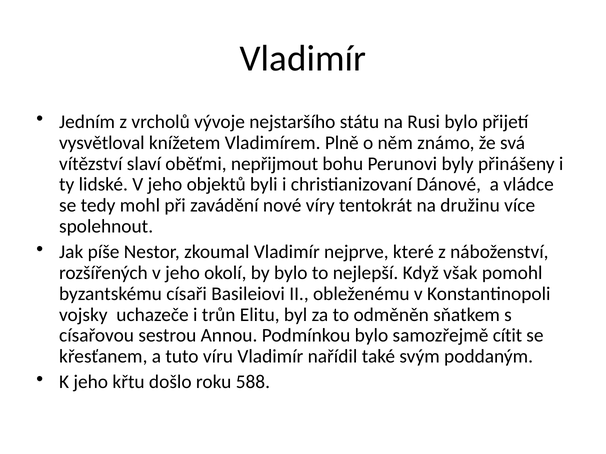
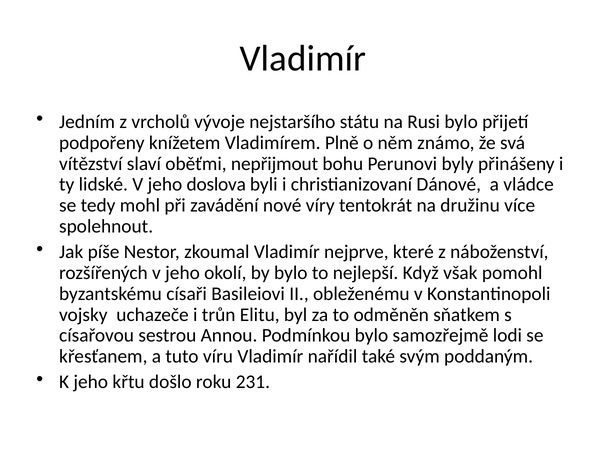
vysvětloval: vysvětloval -> podpořeny
objektů: objektů -> doslova
cítit: cítit -> lodi
588: 588 -> 231
